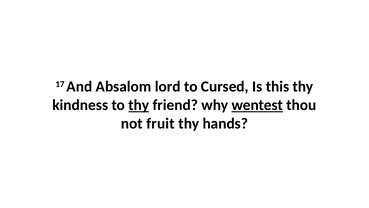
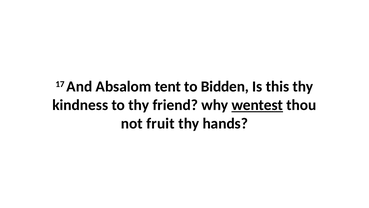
lord: lord -> tent
Cursed: Cursed -> Bidden
thy at (139, 105) underline: present -> none
